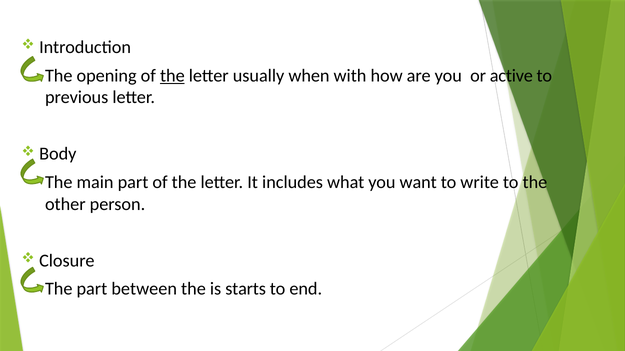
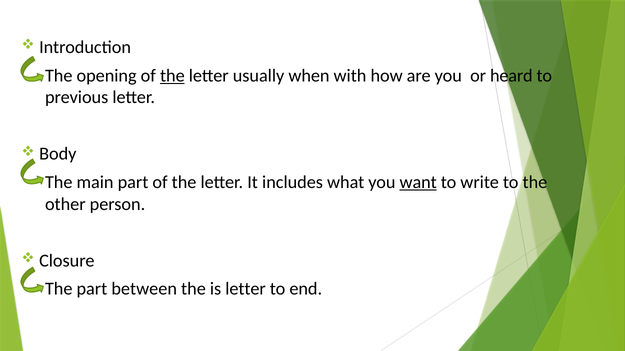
active: active -> heard
want underline: none -> present
is starts: starts -> letter
